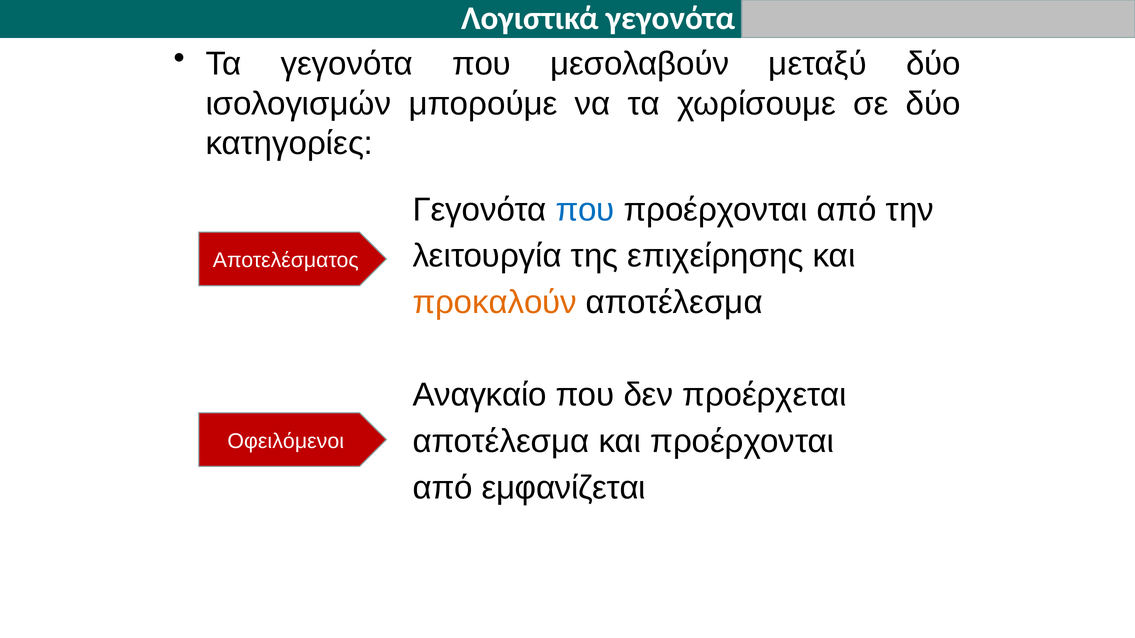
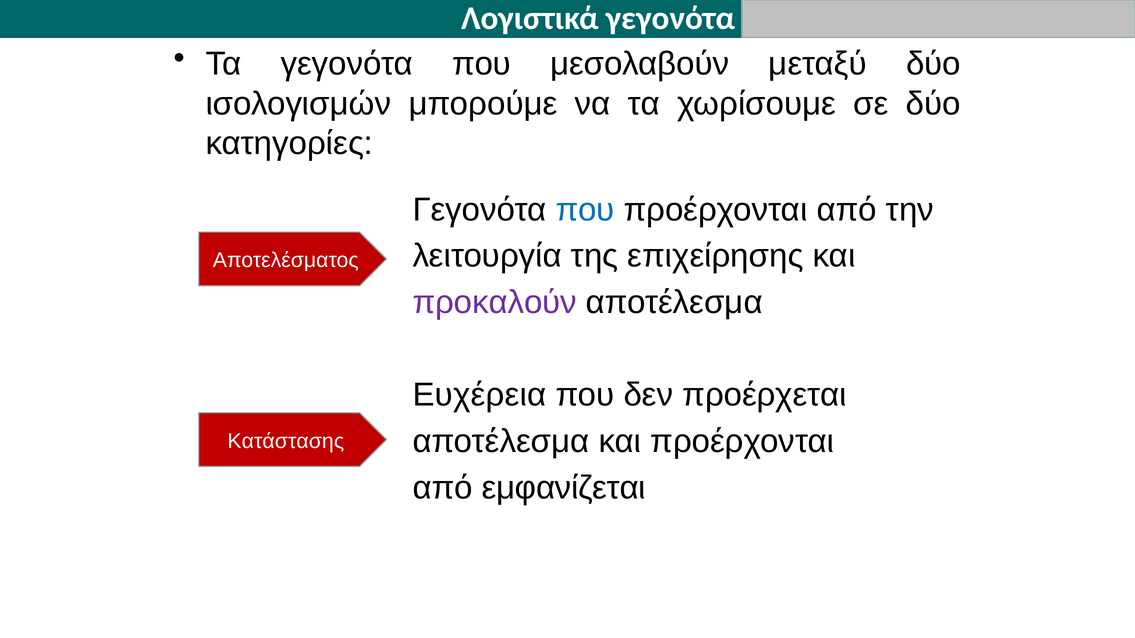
προκαλούν colour: orange -> purple
Αναγκαίο: Αναγκαίο -> Ευχέρεια
Οφειλόμενοι: Οφειλόμενοι -> Κατάστασης
